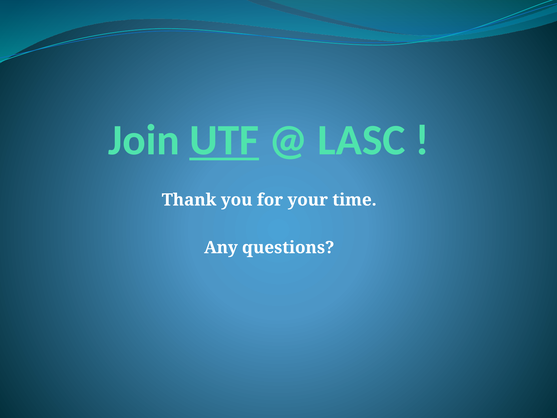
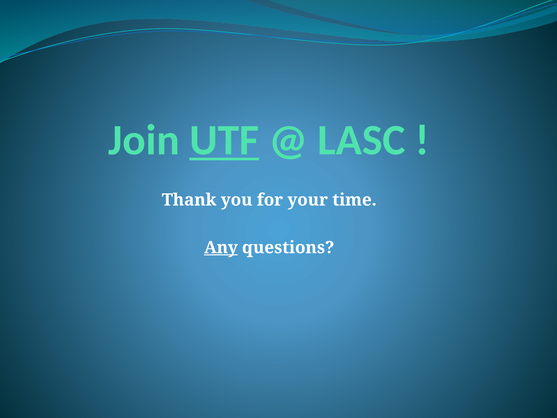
Any underline: none -> present
